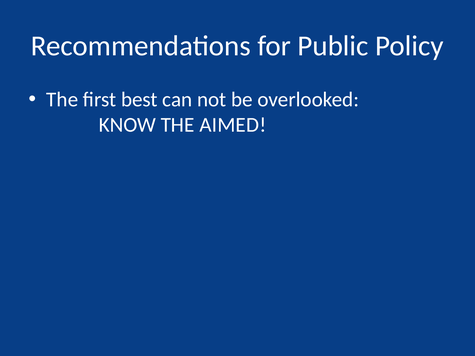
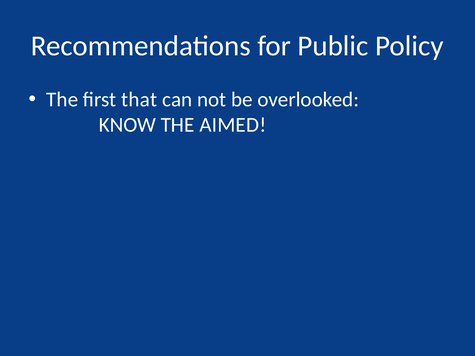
best: best -> that
